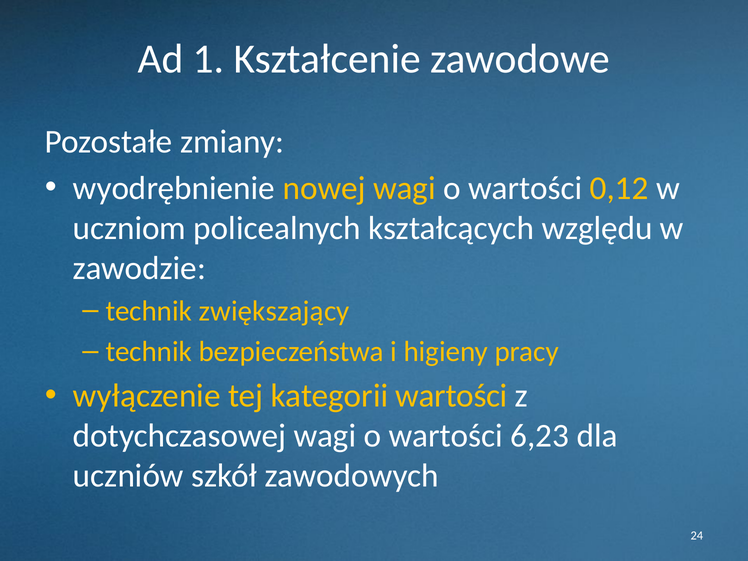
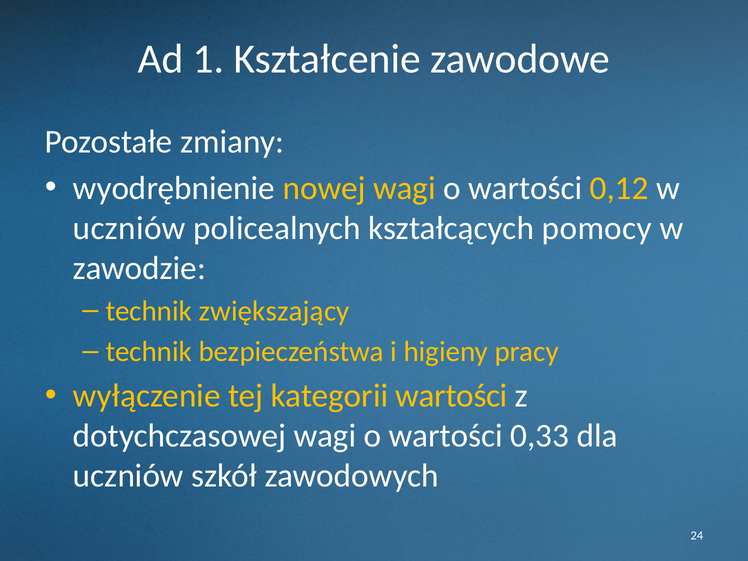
uczniom at (129, 228): uczniom -> uczniów
względu: względu -> pomocy
6,23: 6,23 -> 0,33
